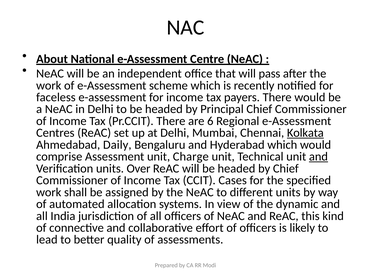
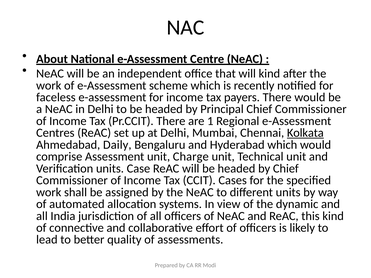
will pass: pass -> kind
6: 6 -> 1
and at (318, 157) underline: present -> none
Over: Over -> Case
